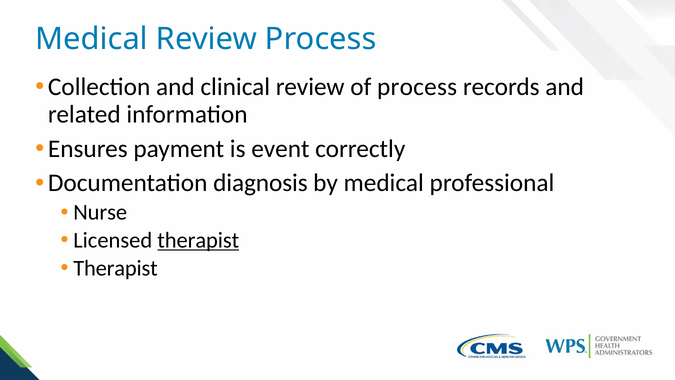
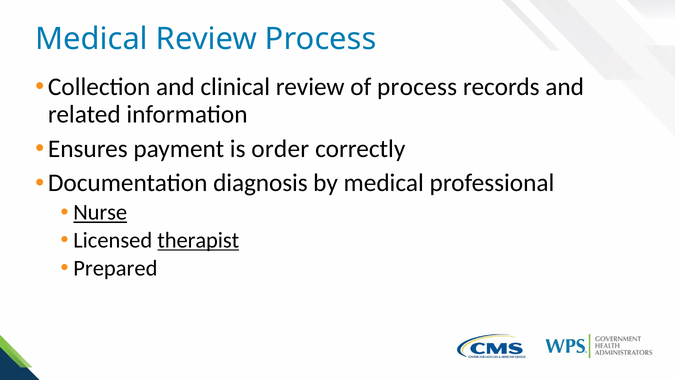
event: event -> order
Nurse underline: none -> present
Therapist at (115, 268): Therapist -> Prepared
